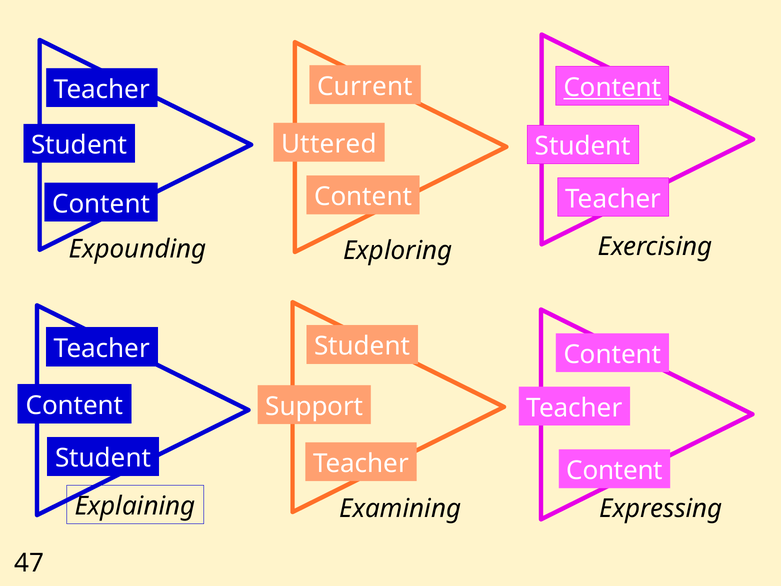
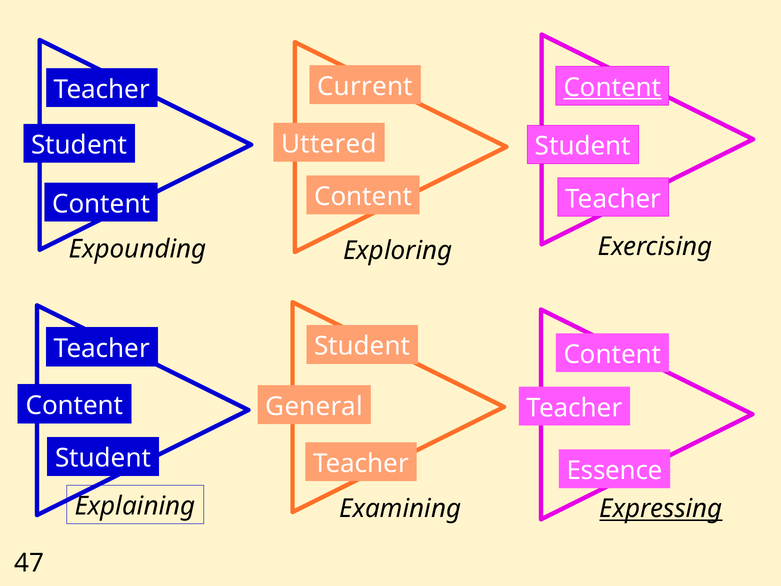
Support: Support -> General
Content at (615, 470): Content -> Essence
Expressing underline: none -> present
